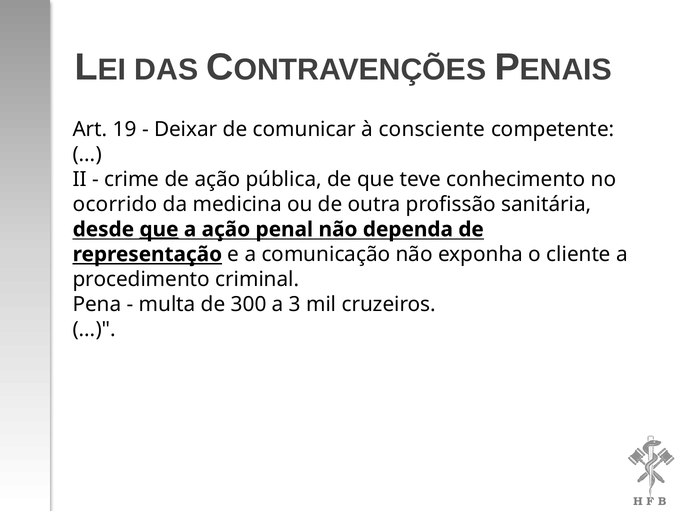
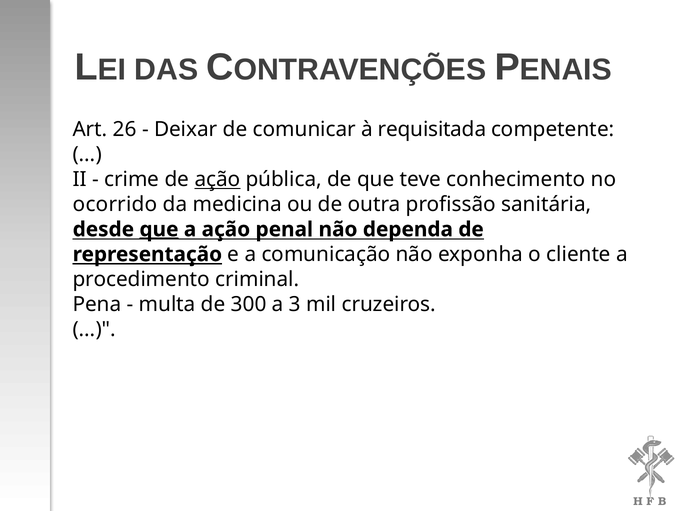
19: 19 -> 26
consciente: consciente -> requisitada
ação at (217, 179) underline: none -> present
